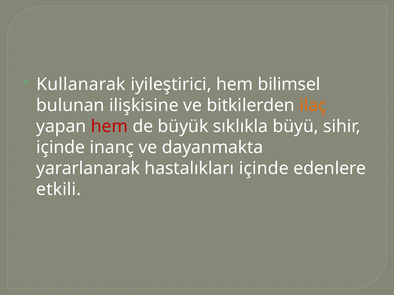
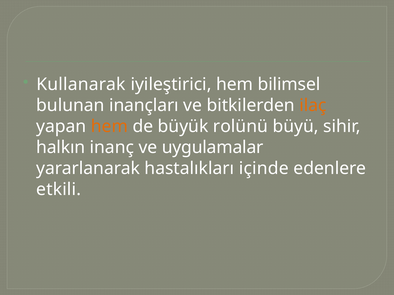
ilişkisine: ilişkisine -> inançları
hem at (109, 127) colour: red -> orange
sıklıkla: sıklıkla -> rolünü
içinde at (61, 148): içinde -> halkın
dayanmakta: dayanmakta -> uygulamalar
